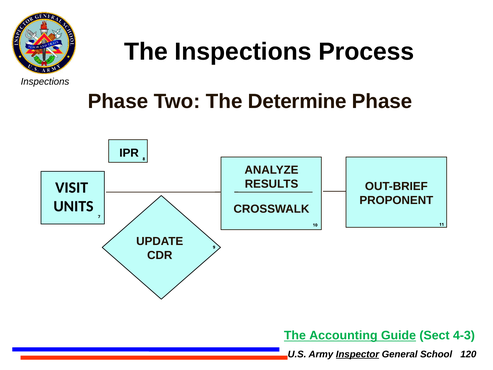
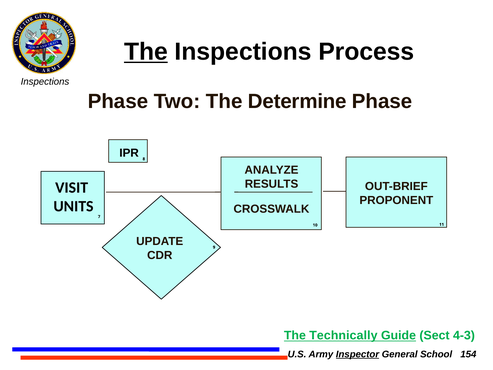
The at (146, 52) underline: none -> present
Accounting: Accounting -> Technically
120: 120 -> 154
